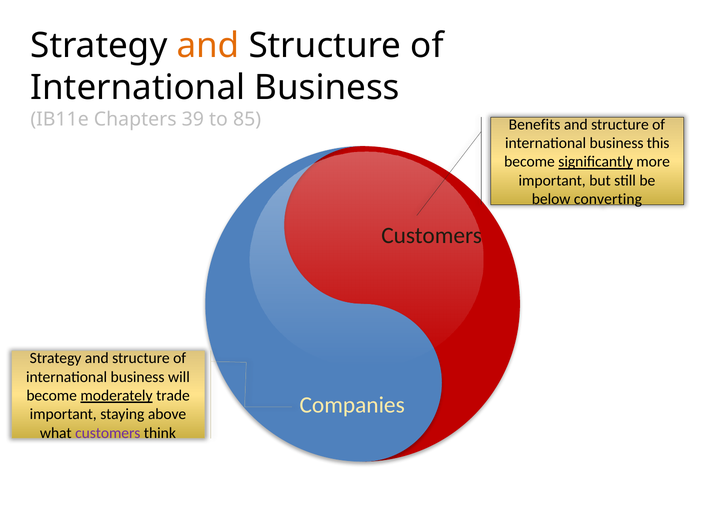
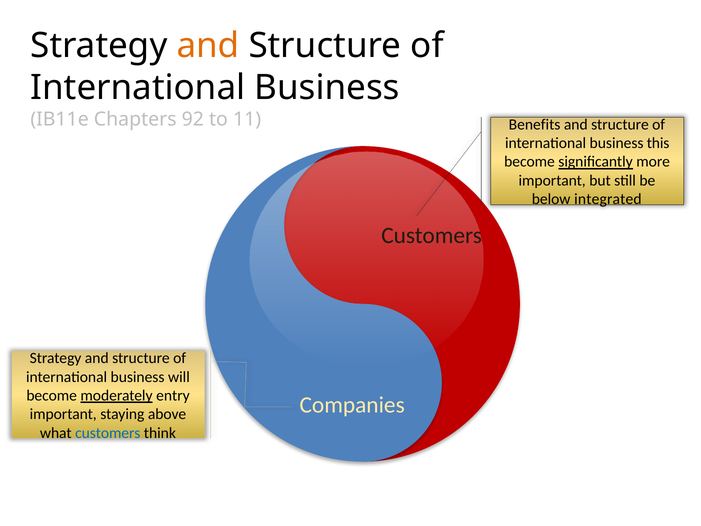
39: 39 -> 92
85: 85 -> 11
converting: converting -> integrated
trade: trade -> entry
customers at (108, 433) colour: purple -> blue
